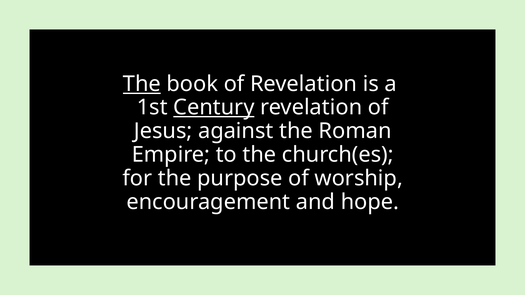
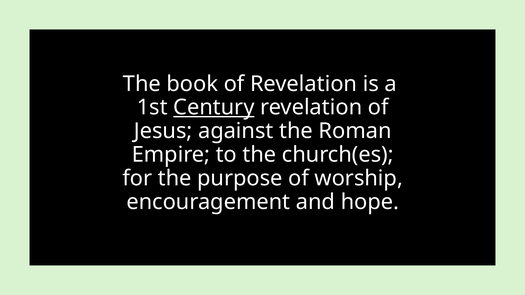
The at (142, 84) underline: present -> none
